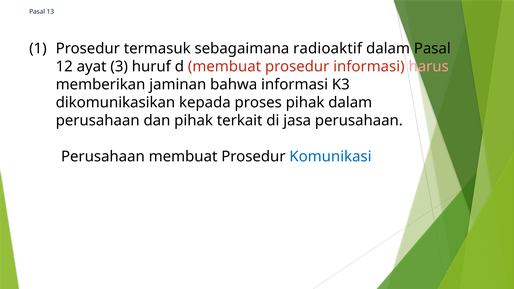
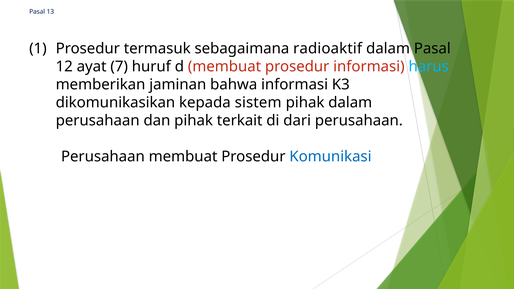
3: 3 -> 7
harus colour: pink -> light blue
proses: proses -> sistem
jasa: jasa -> dari
